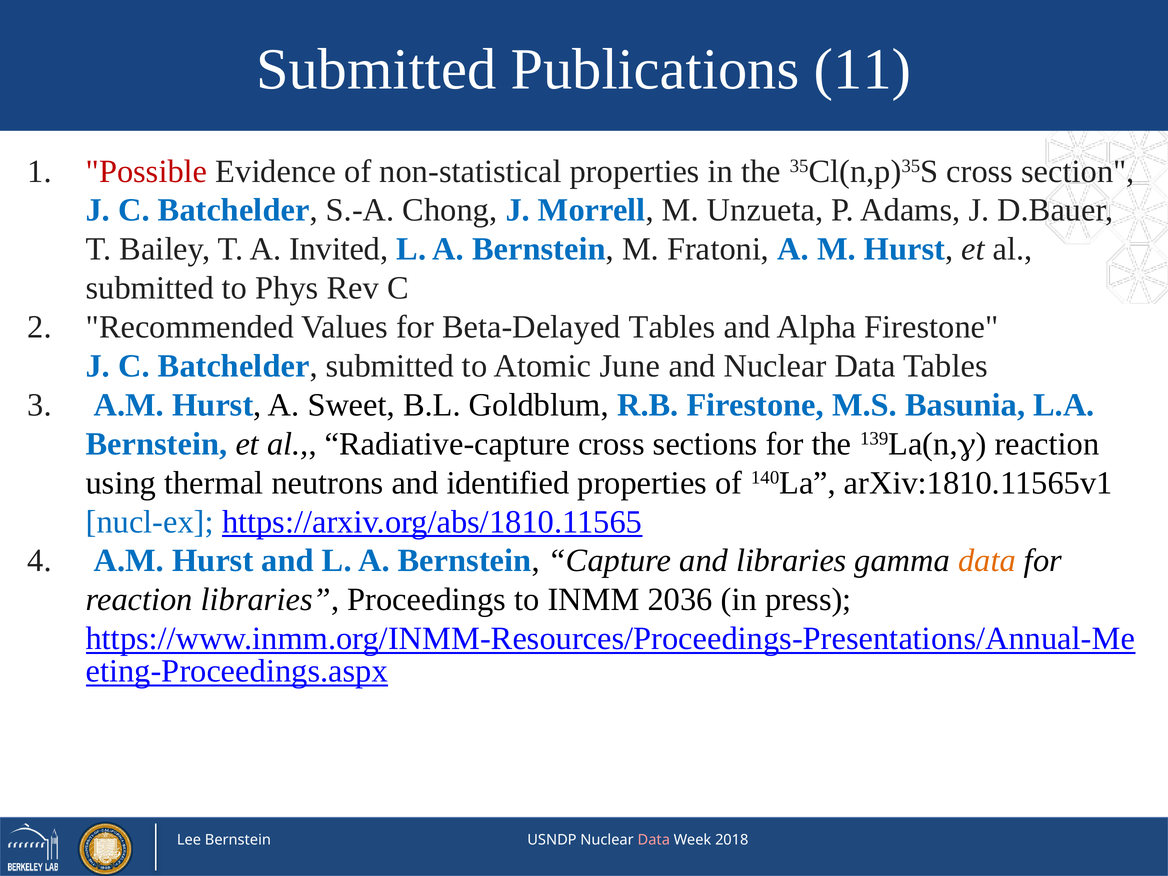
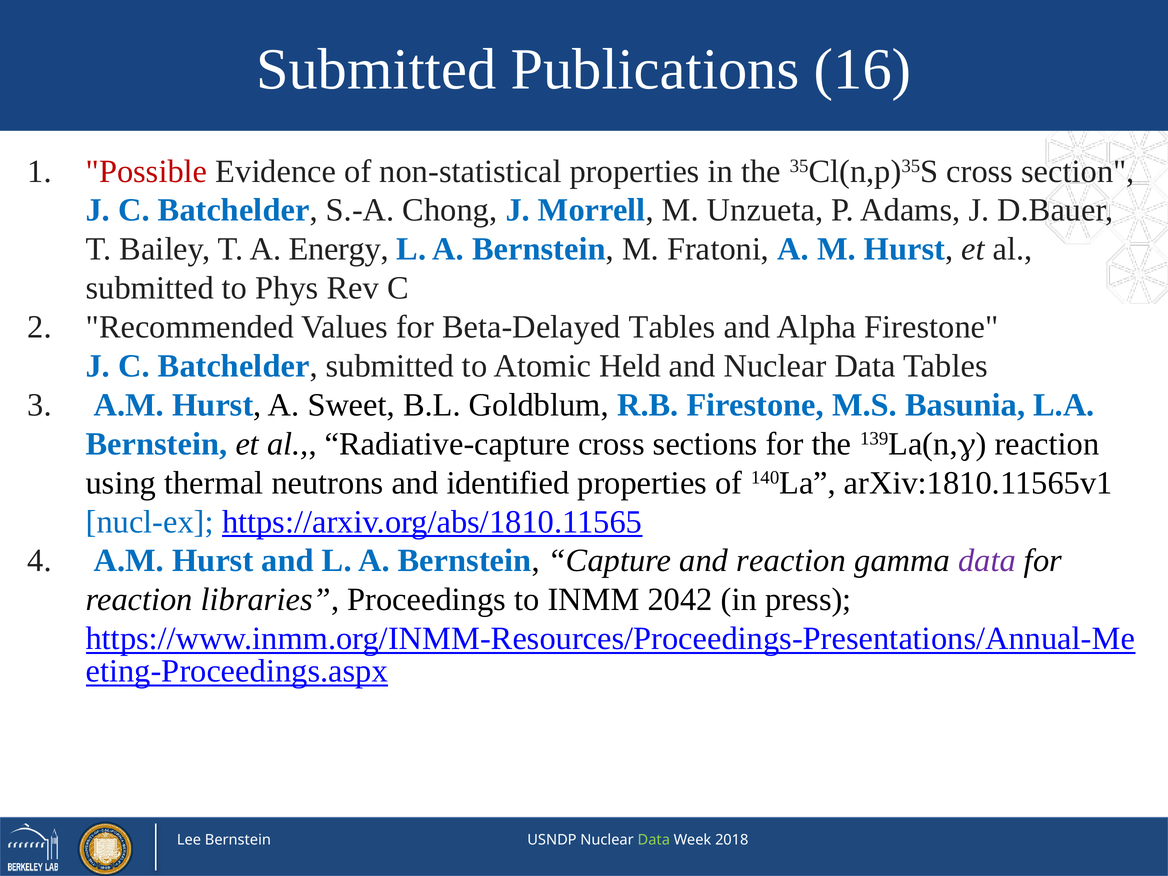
11: 11 -> 16
Invited: Invited -> Energy
June: June -> Held
and libraries: libraries -> reaction
data at (987, 561) colour: orange -> purple
2036: 2036 -> 2042
Data at (654, 840) colour: pink -> light green
